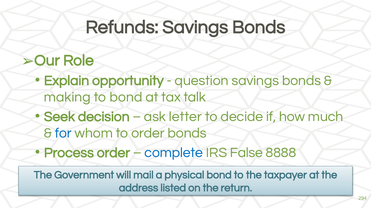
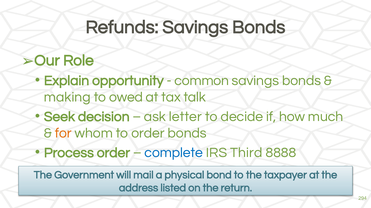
question: question -> common
to bond: bond -> owed
for colour: blue -> orange
False: False -> Third
